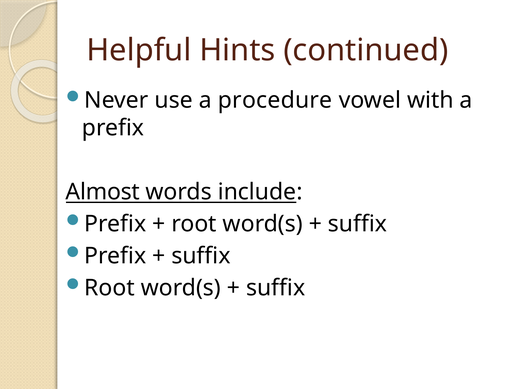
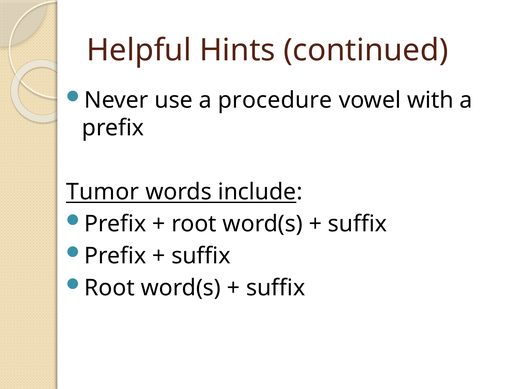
Almost: Almost -> Tumor
